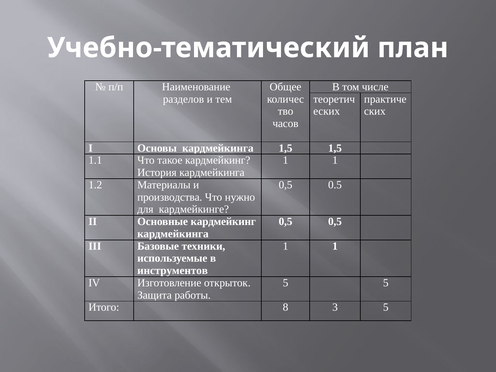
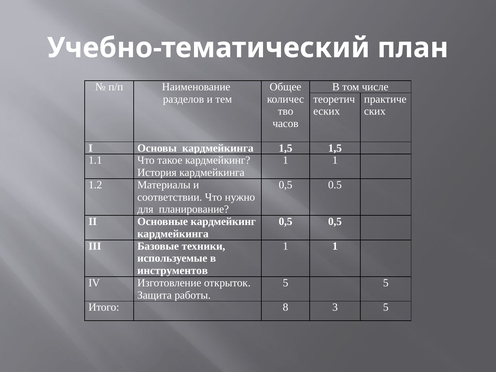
производства: производства -> соответствии
кардмейкинге: кардмейкинге -> планирование
